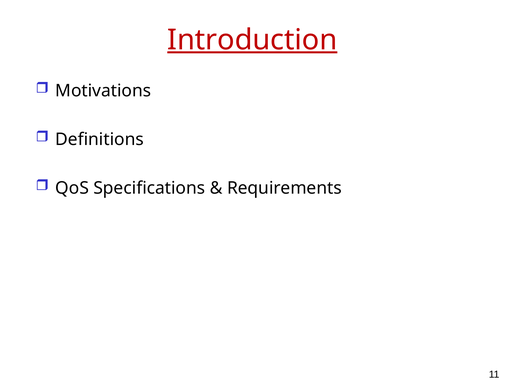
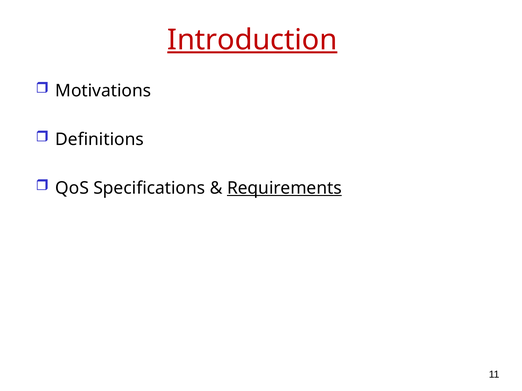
Requirements underline: none -> present
